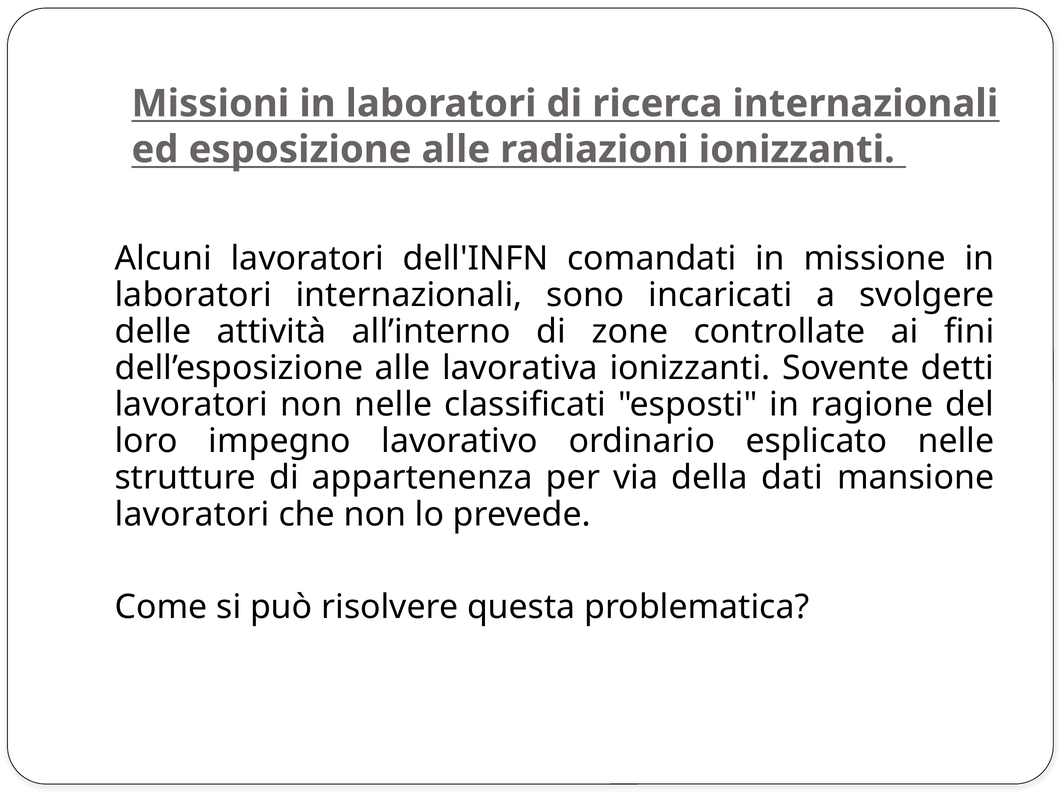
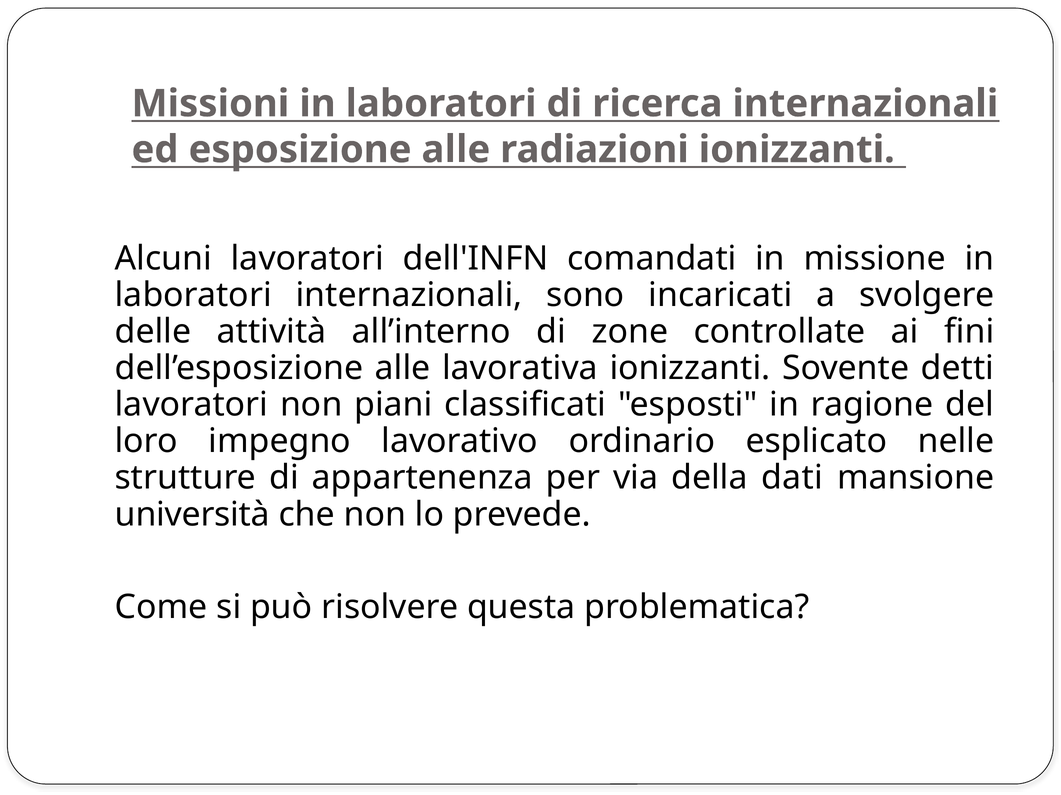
non nelle: nelle -> piani
lavoratori at (192, 515): lavoratori -> università
